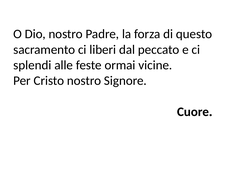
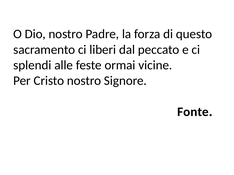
Cuore: Cuore -> Fonte
